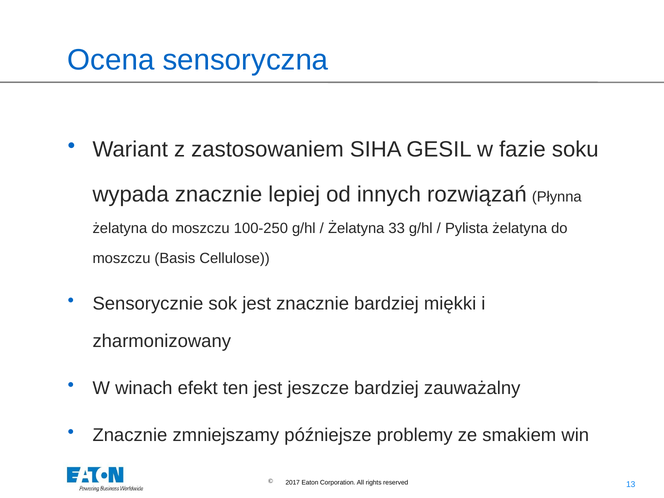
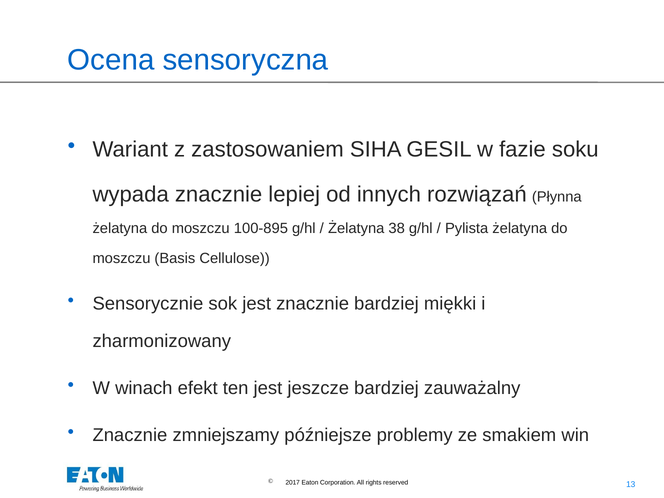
100-250: 100-250 -> 100-895
33: 33 -> 38
